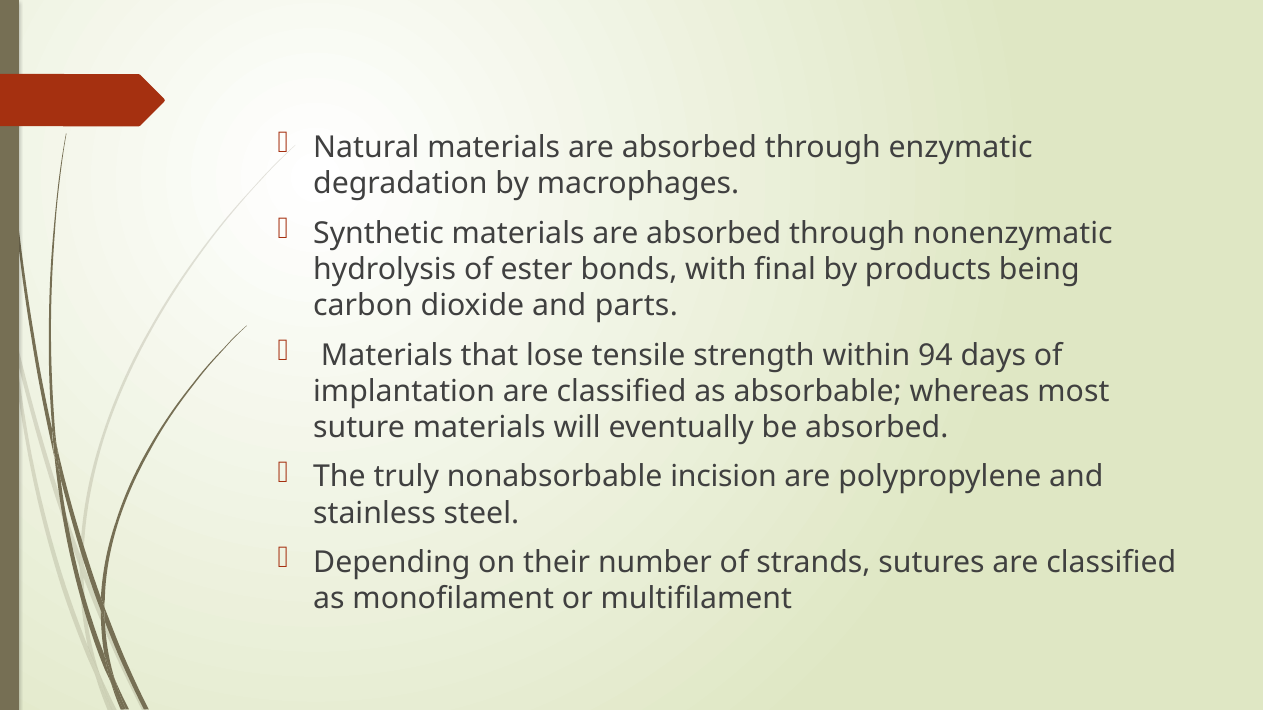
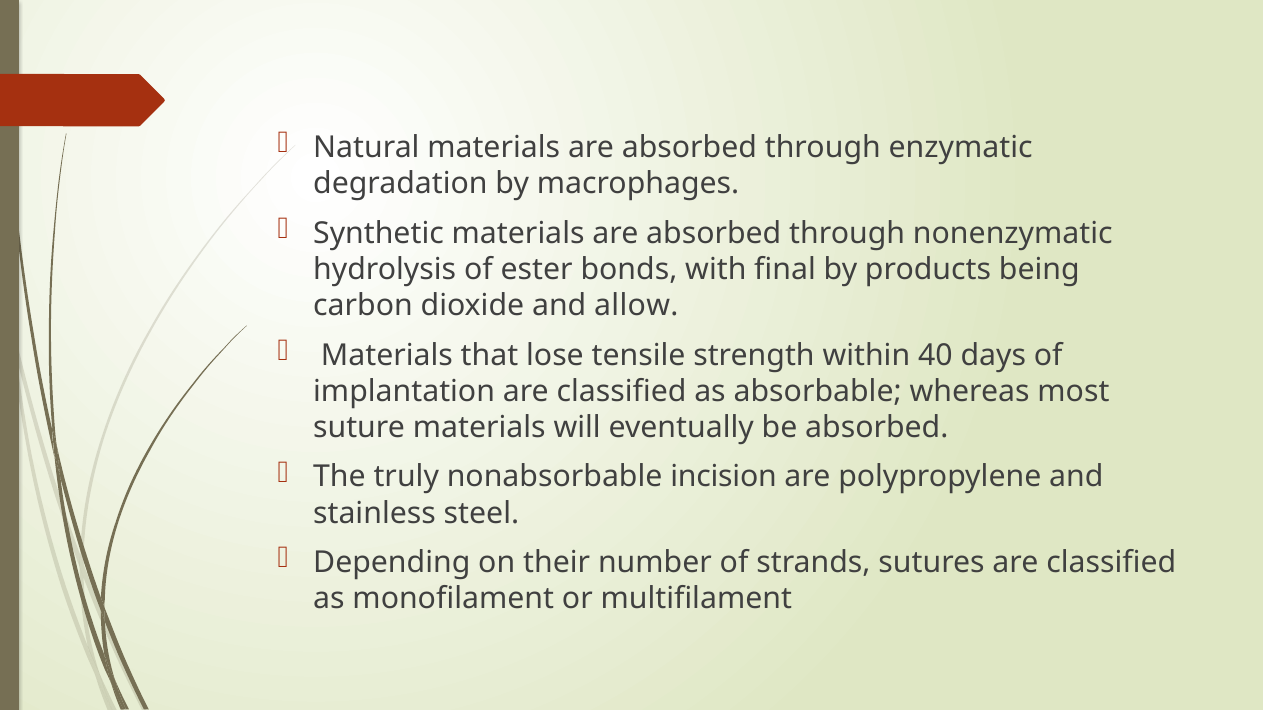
parts: parts -> allow
94: 94 -> 40
